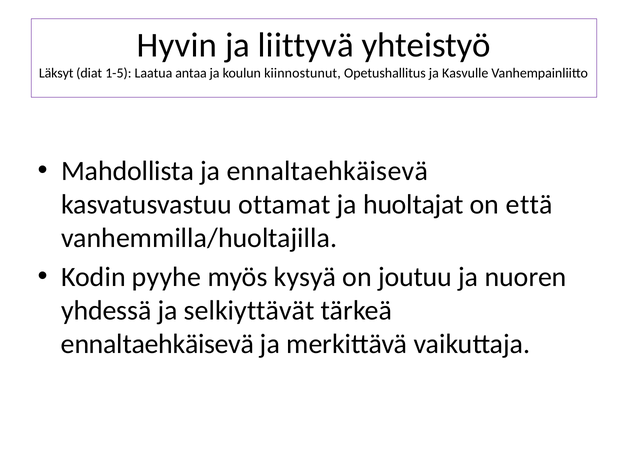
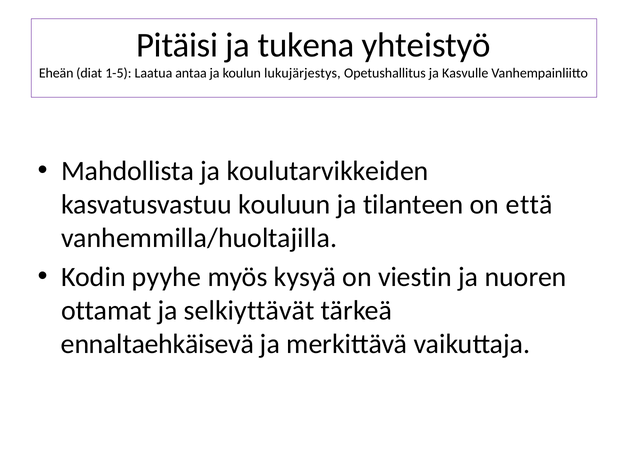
Hyvin: Hyvin -> Pitäisi
liittyvä: liittyvä -> tukena
Läksyt: Läksyt -> Eheän
kiinnostunut: kiinnostunut -> lukujärjestys
ja ennaltaehkäisevä: ennaltaehkäisevä -> koulutarvikkeiden
ottamat: ottamat -> kouluun
huoltajat: huoltajat -> tilanteen
joutuu: joutuu -> viestin
yhdessä: yhdessä -> ottamat
